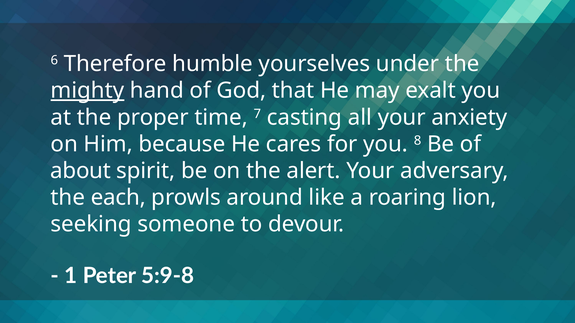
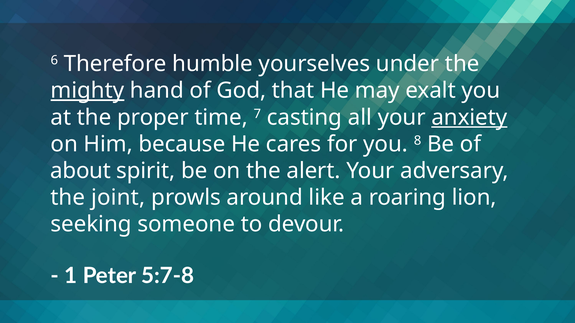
anxiety underline: none -> present
each: each -> joint
5:9-8: 5:9-8 -> 5:7-8
